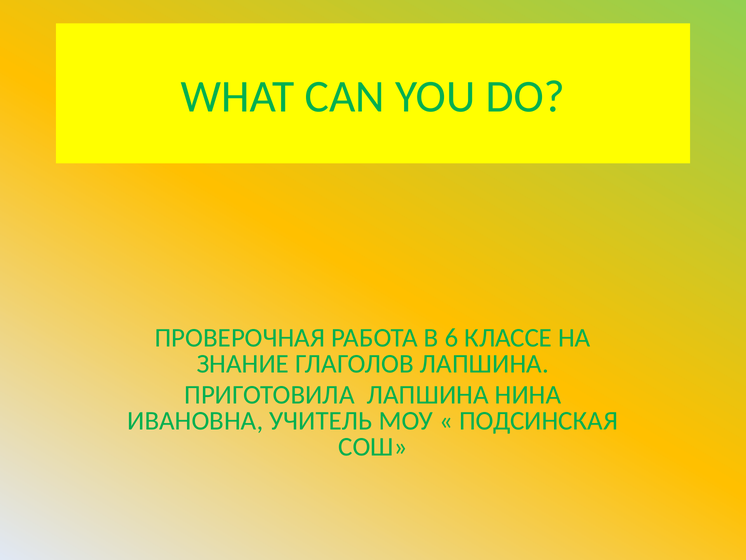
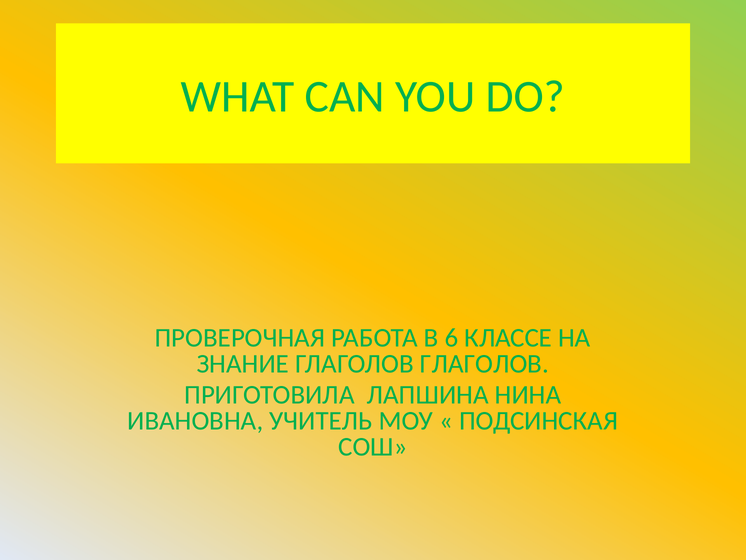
ГЛАГОЛОВ ЛАПШИНА: ЛАПШИНА -> ГЛАГОЛОВ
